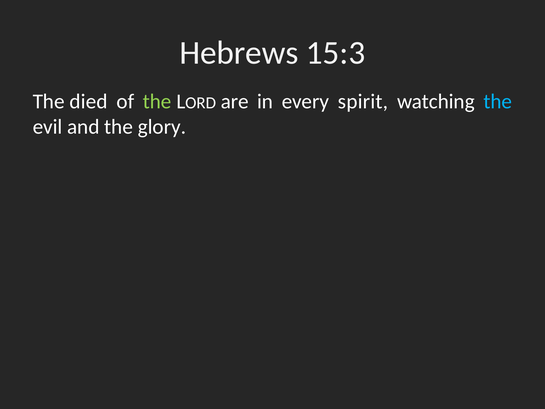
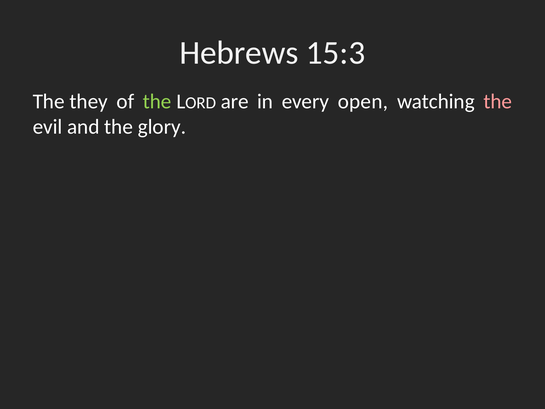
died: died -> they
spirit: spirit -> open
the at (498, 101) colour: light blue -> pink
